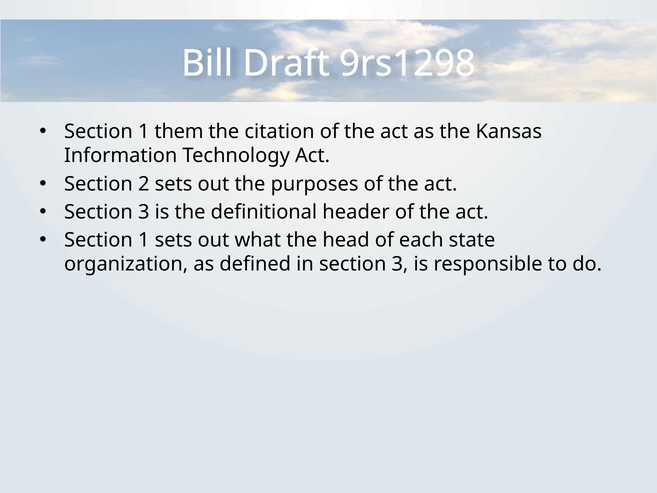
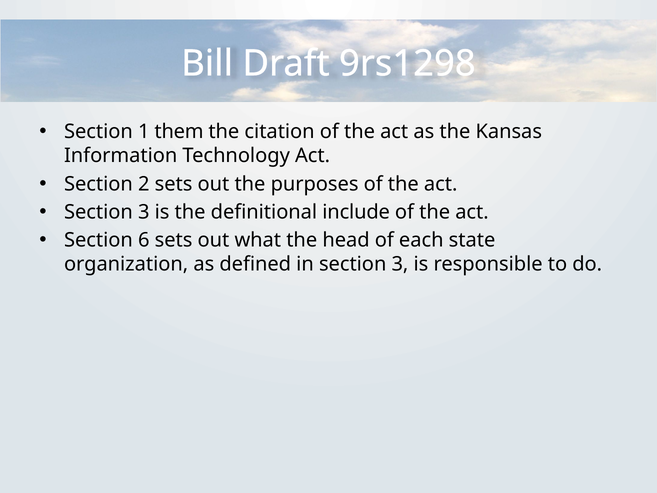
header: header -> include
1 at (144, 240): 1 -> 6
